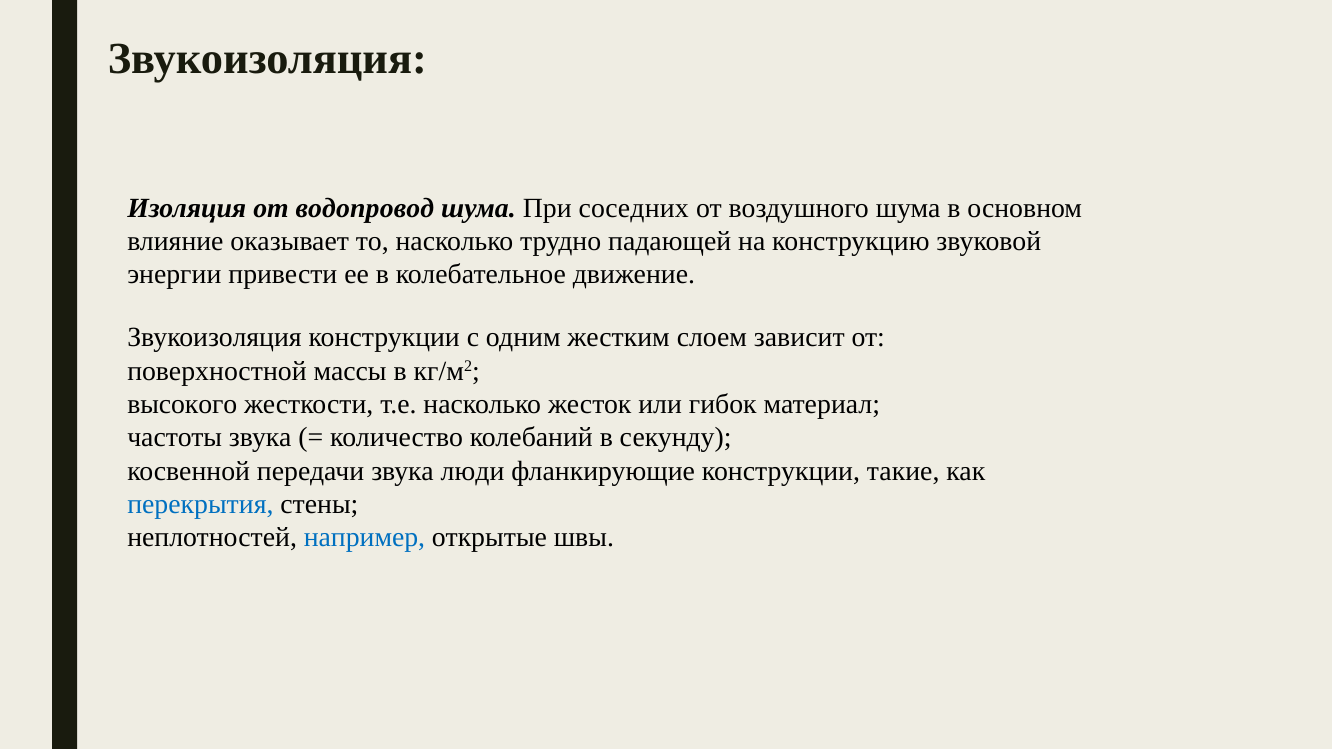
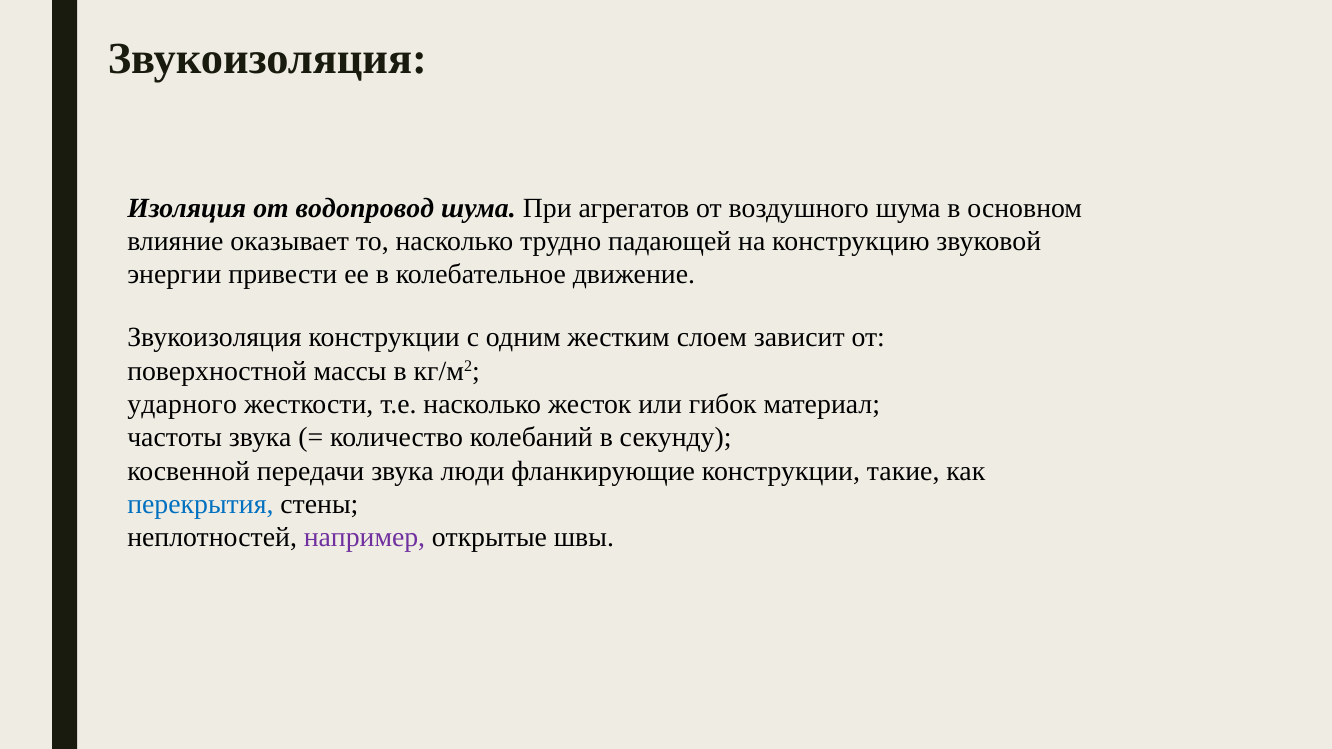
соседних: соседних -> агрегатов
высокого: высокого -> ударного
например colour: blue -> purple
